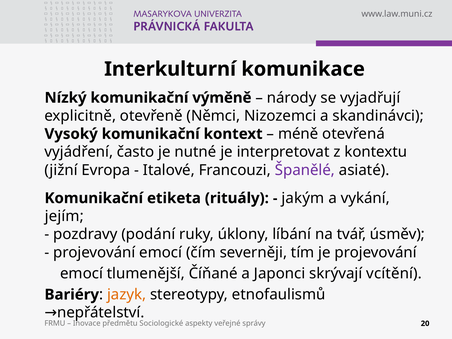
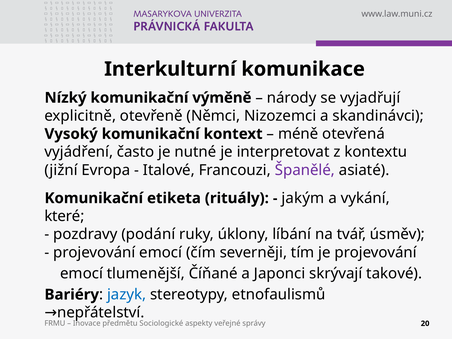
jejím: jejím -> které
vcítění: vcítění -> takové
jazyk colour: orange -> blue
